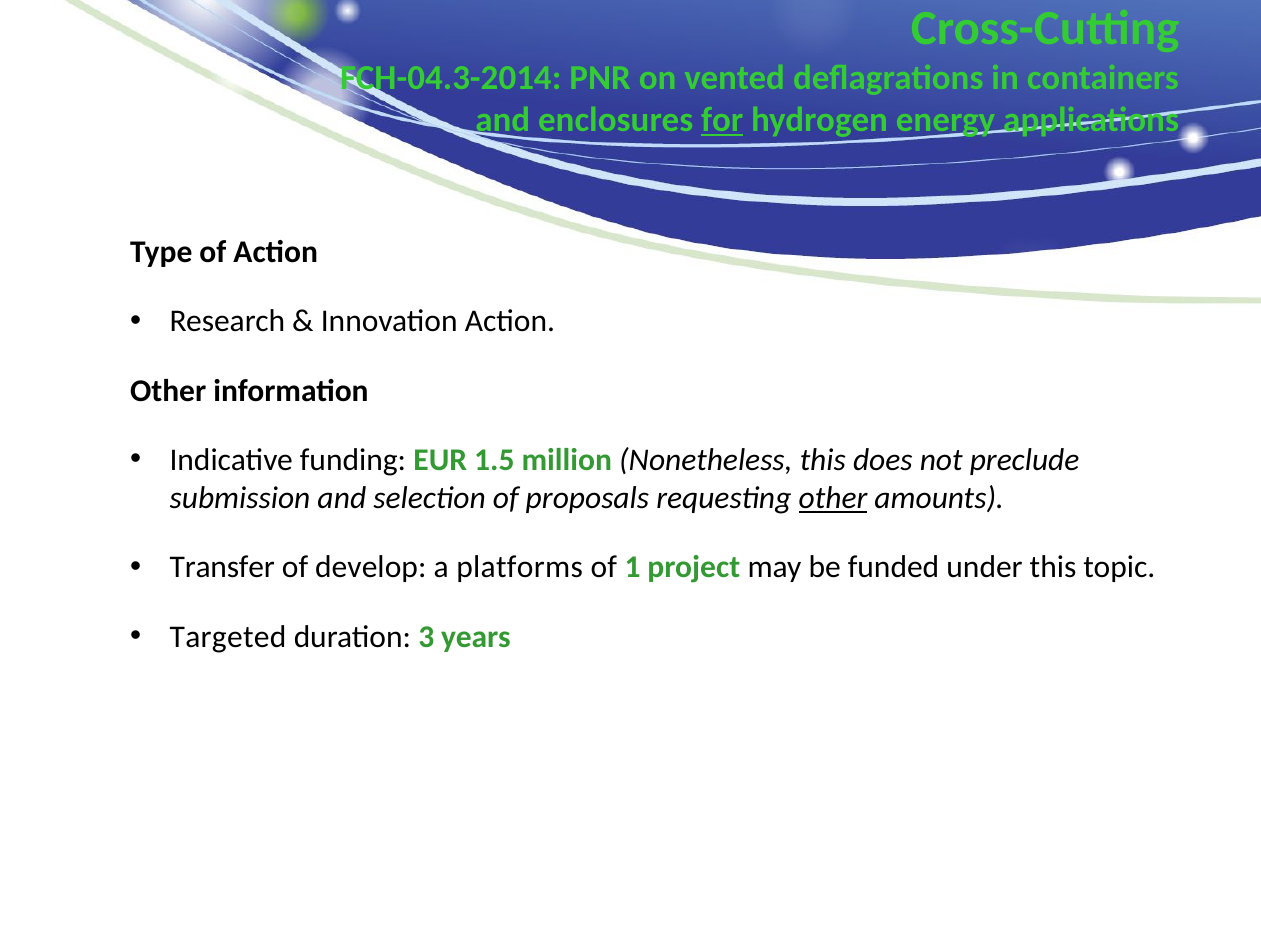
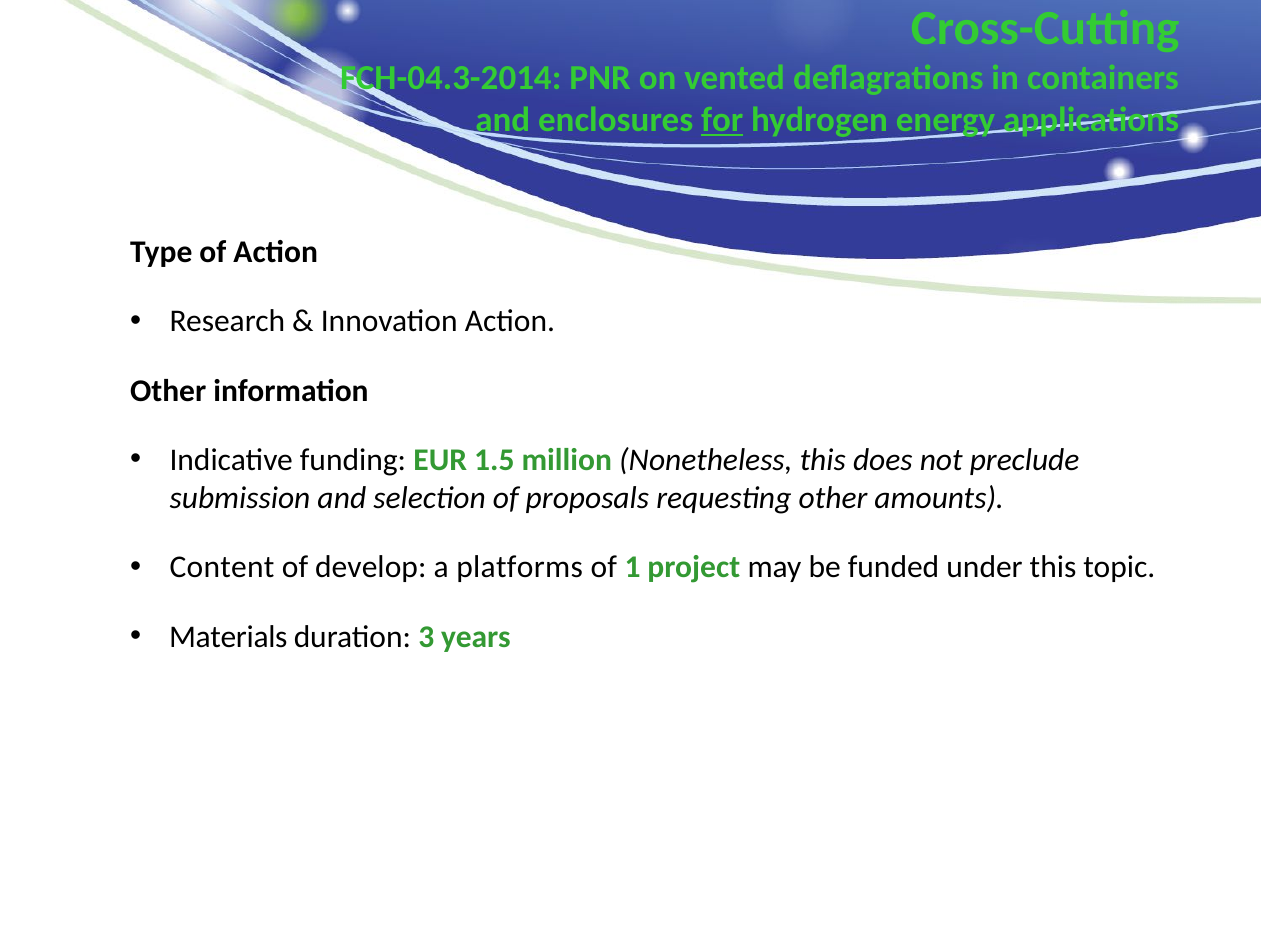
other at (833, 498) underline: present -> none
Transfer: Transfer -> Content
Targeted: Targeted -> Materials
